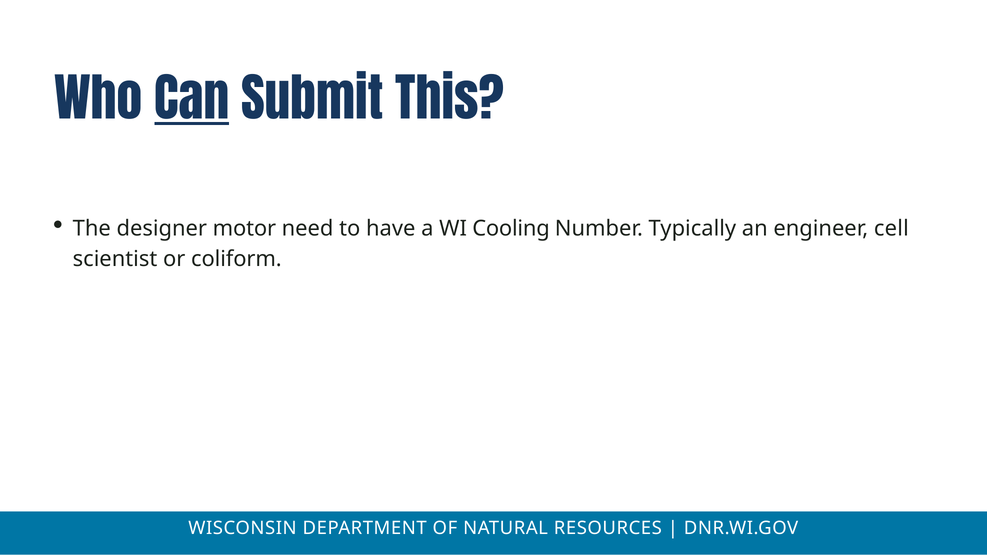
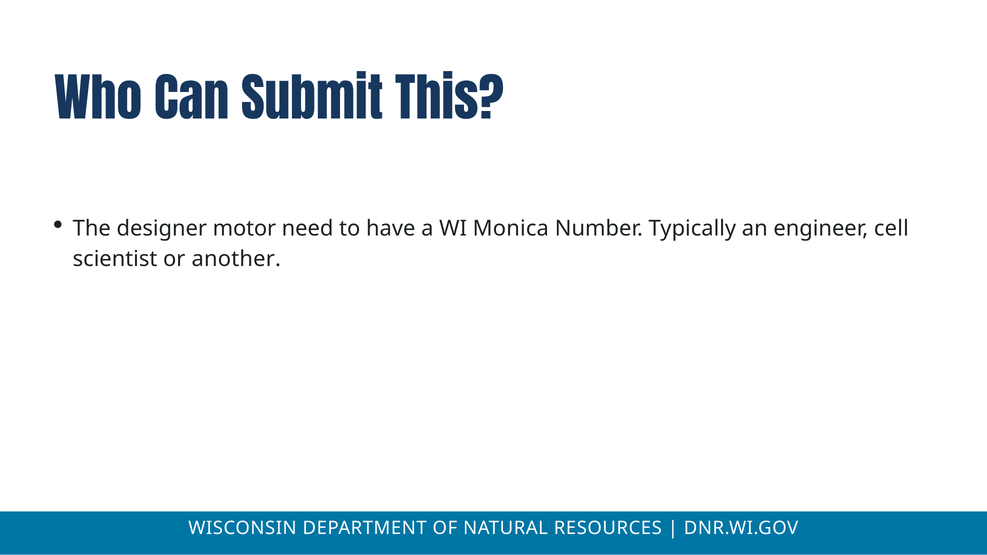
Can underline: present -> none
Cooling: Cooling -> Monica
coliform: coliform -> another
